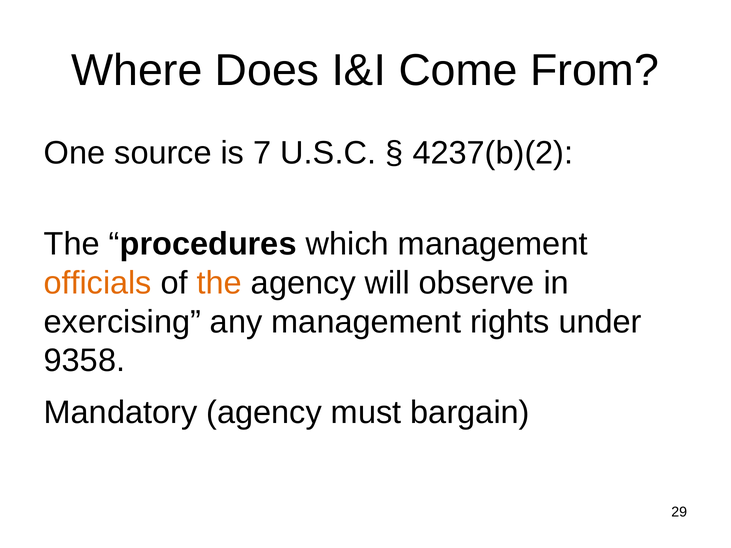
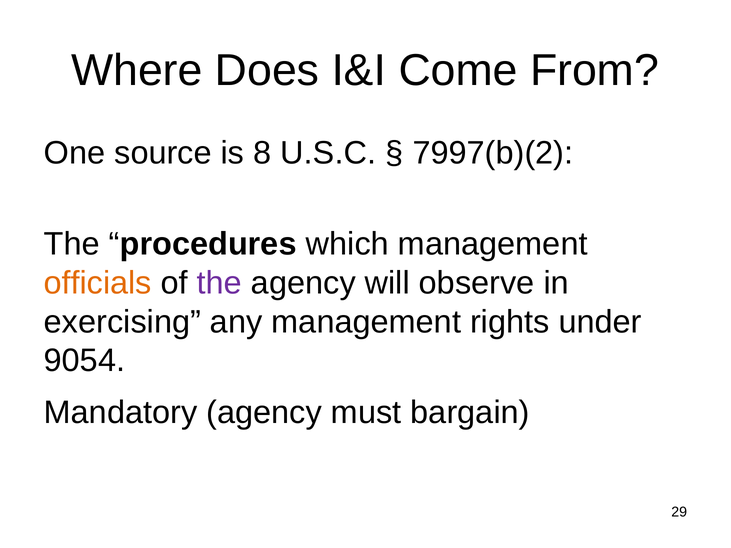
7: 7 -> 8
4237(b)(2: 4237(b)(2 -> 7997(b)(2
the at (219, 283) colour: orange -> purple
9358: 9358 -> 9054
